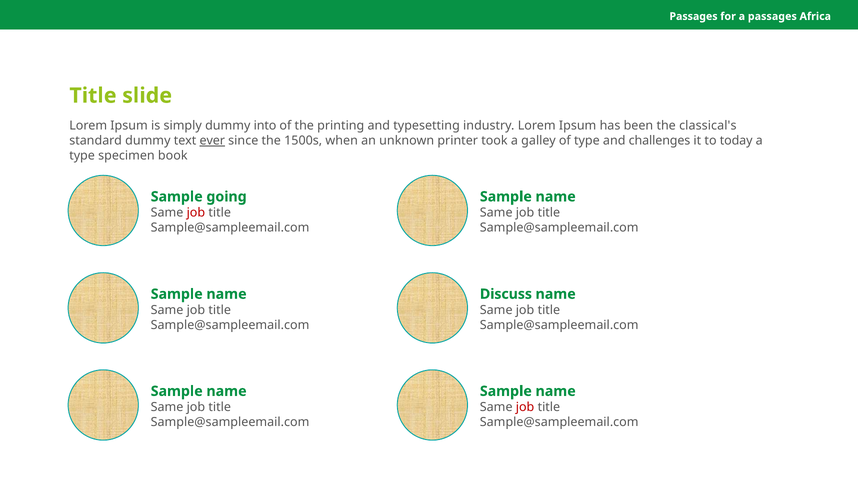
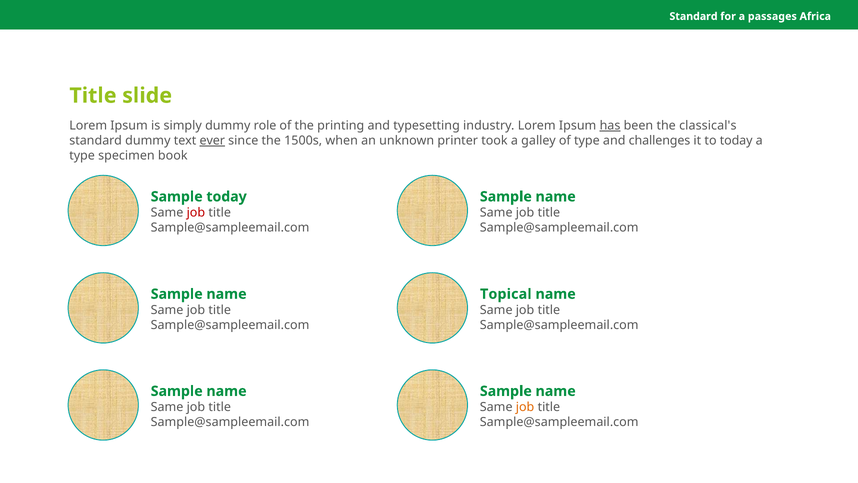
Passages at (694, 16): Passages -> Standard
into: into -> role
has underline: none -> present
going at (227, 197): going -> today
Discuss: Discuss -> Topical
job at (525, 407) colour: red -> orange
